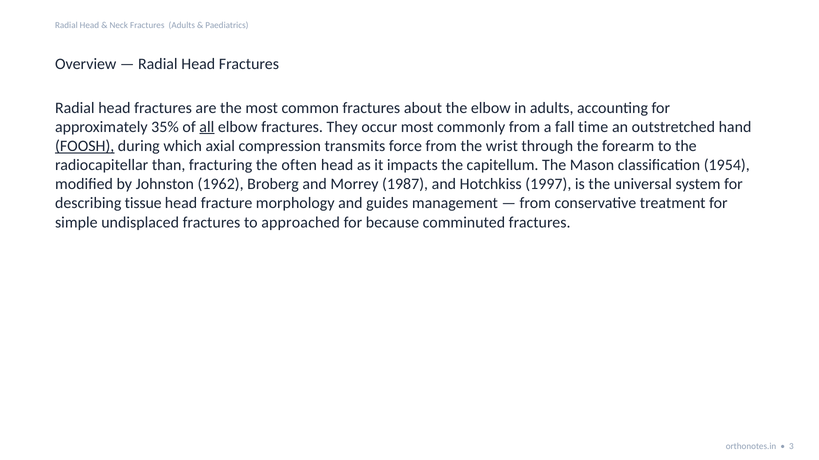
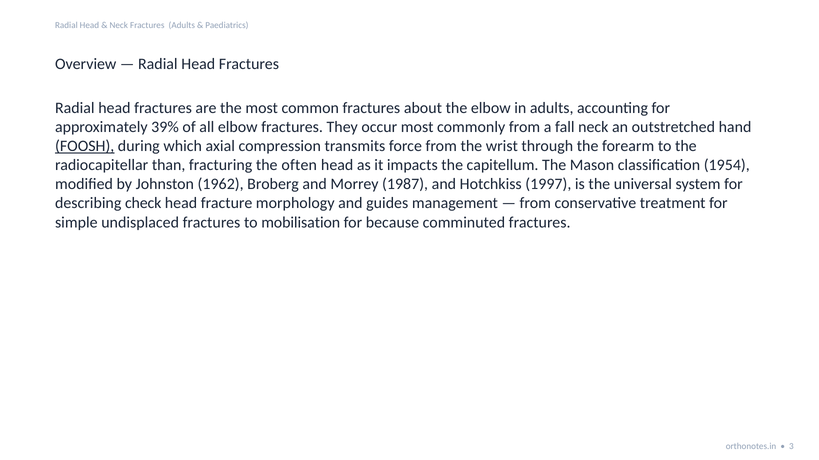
35%: 35% -> 39%
all underline: present -> none
fall time: time -> neck
tissue: tissue -> check
approached: approached -> mobilisation
